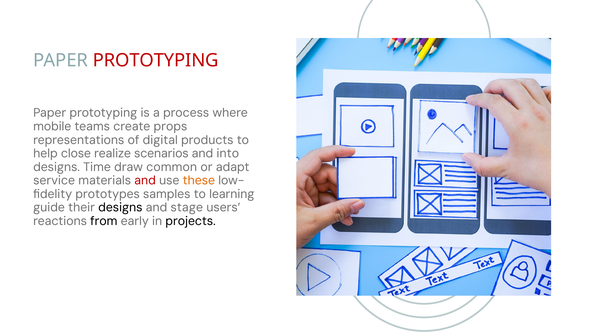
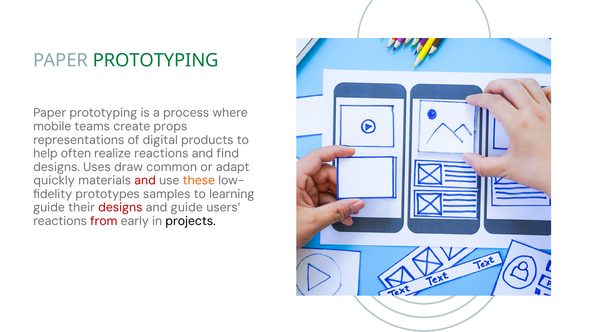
PROTOTYPING at (156, 60) colour: red -> green
close: close -> often
realize scenarios: scenarios -> reactions
into: into -> find
Time: Time -> Uses
service: service -> quickly
designs at (120, 208) colour: black -> red
and stage: stage -> guide
from colour: black -> red
